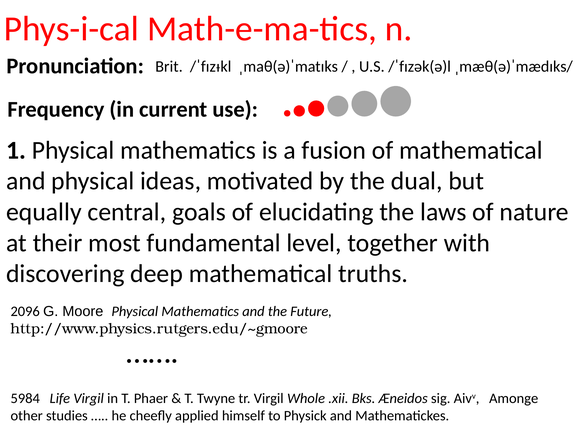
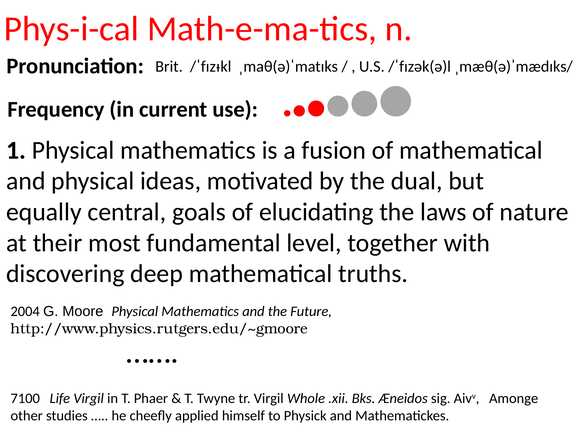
2096: 2096 -> 2004
5984: 5984 -> 7100
